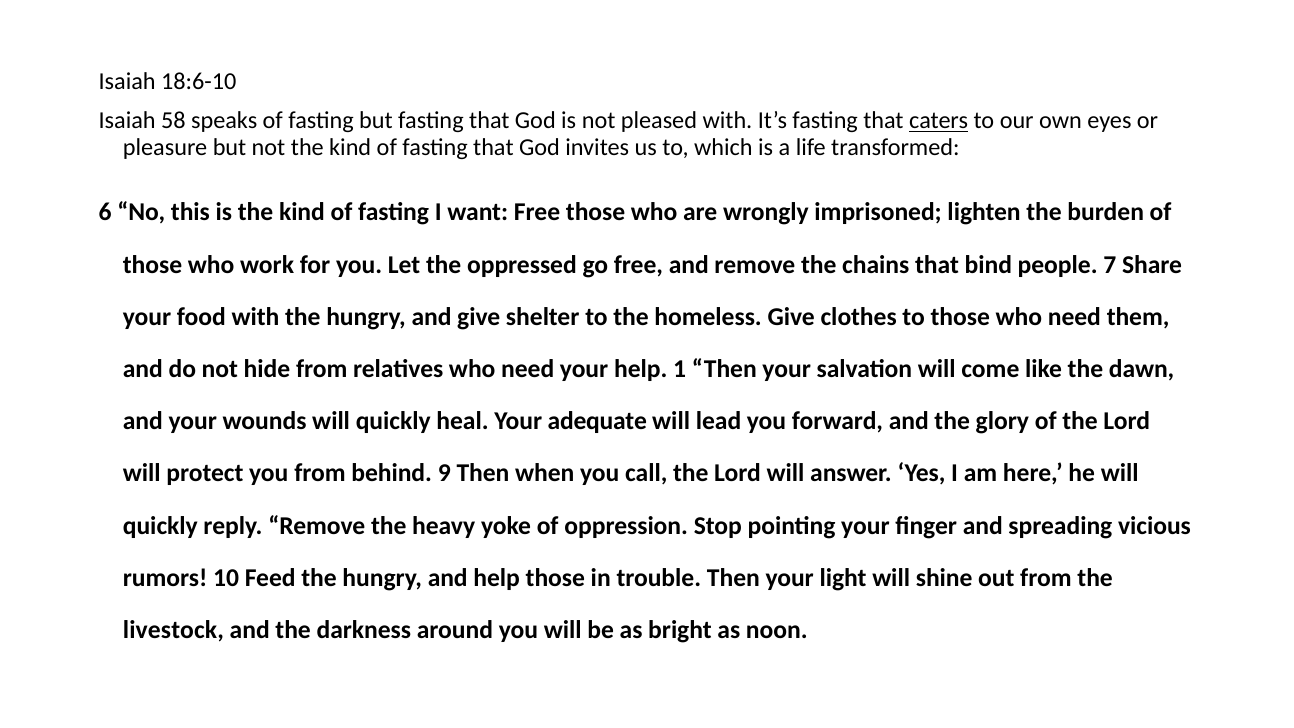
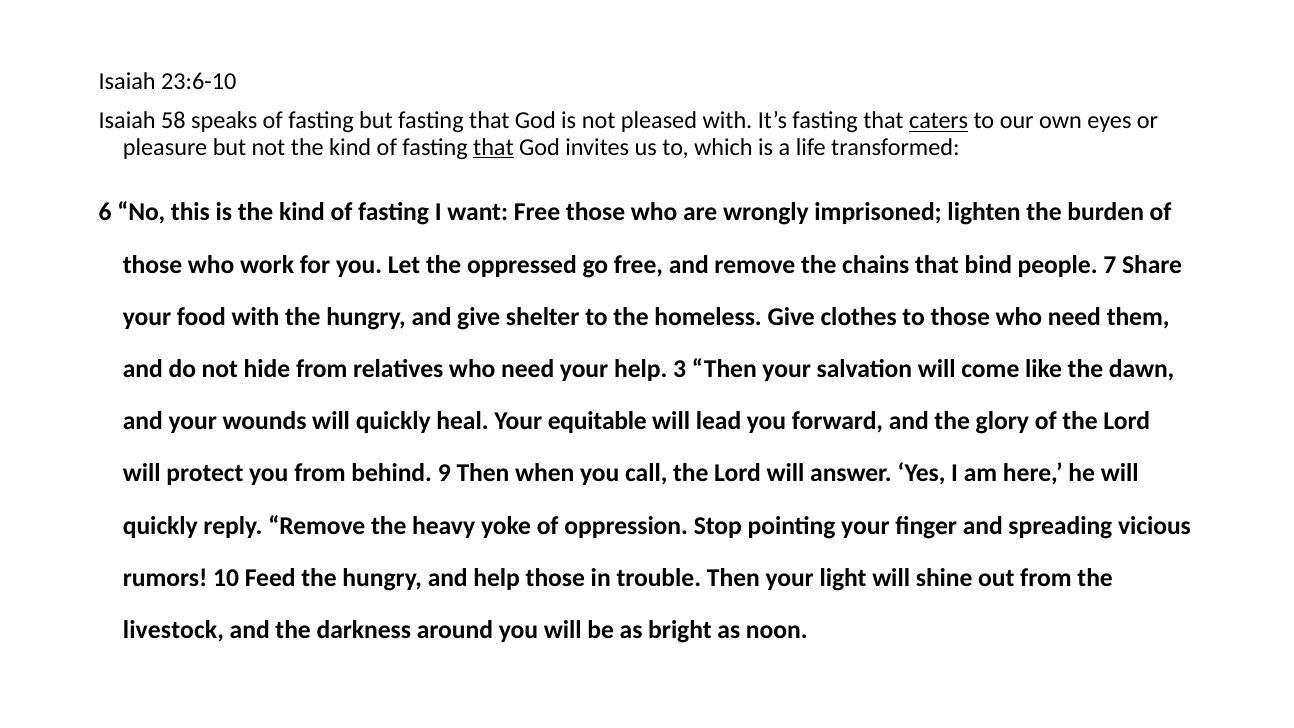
18:6-10: 18:6-10 -> 23:6-10
that at (493, 147) underline: none -> present
1: 1 -> 3
adequate: adequate -> equitable
